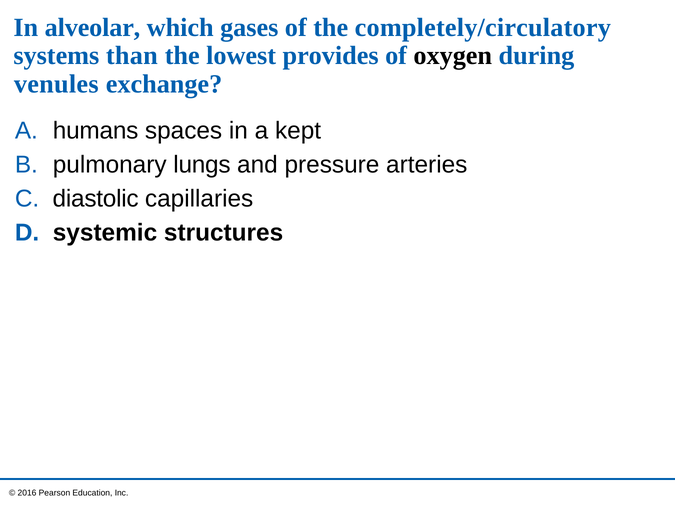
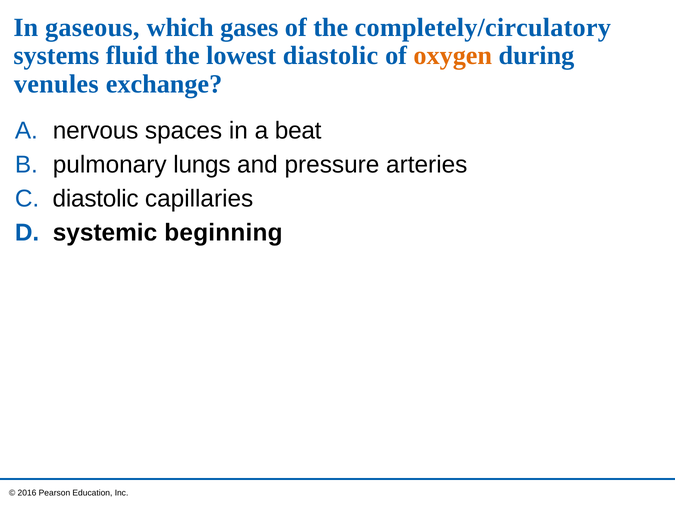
alveolar: alveolar -> gaseous
than: than -> fluid
lowest provides: provides -> diastolic
oxygen colour: black -> orange
humans: humans -> nervous
kept: kept -> beat
structures: structures -> beginning
